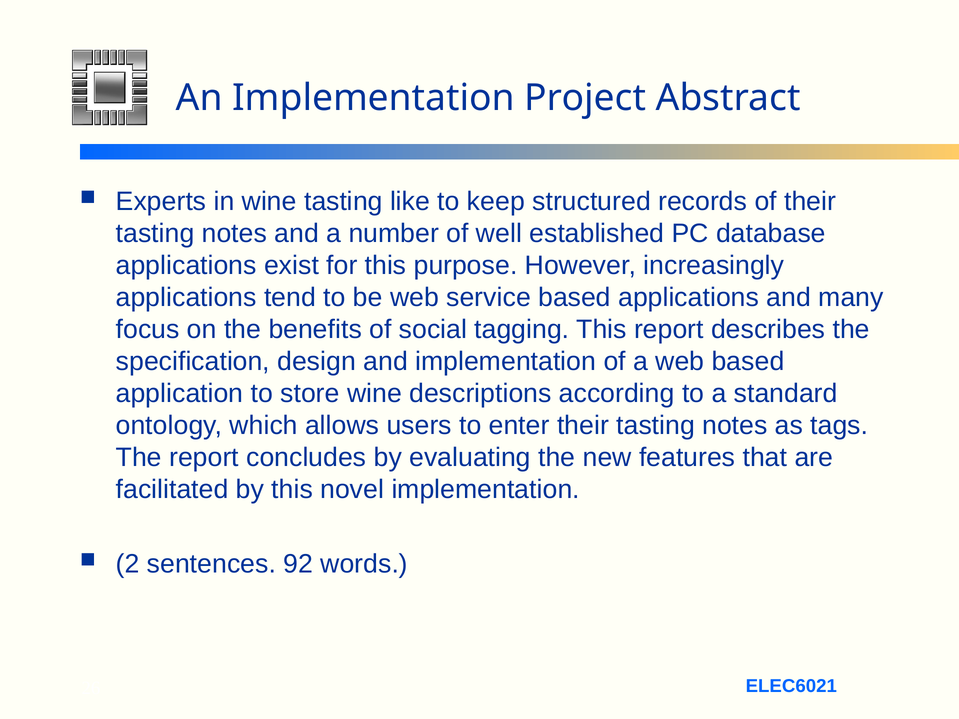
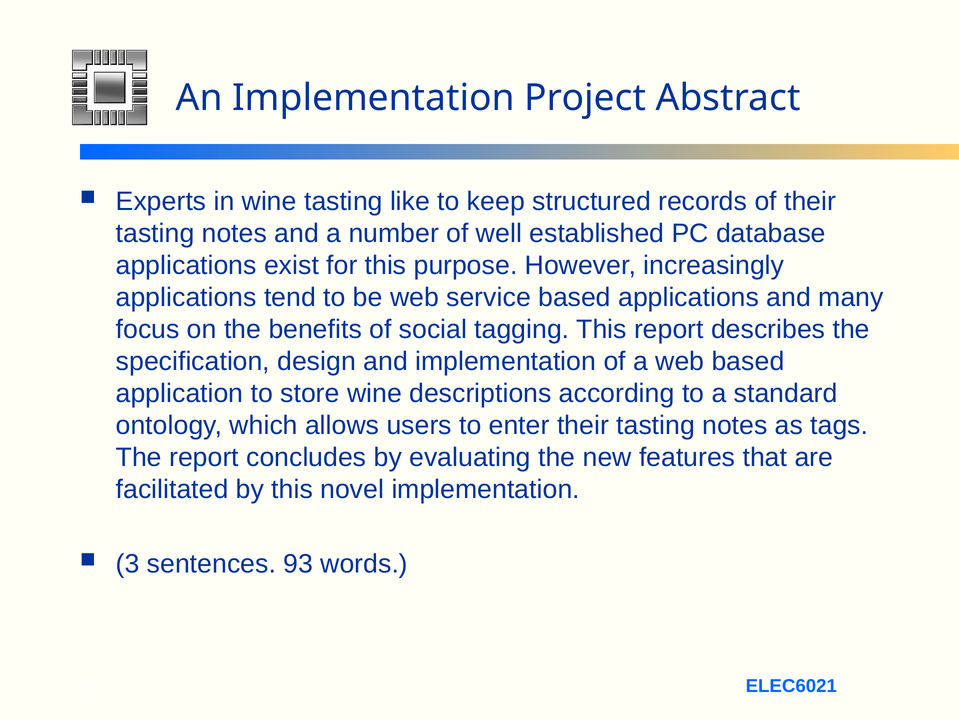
2: 2 -> 3
92: 92 -> 93
